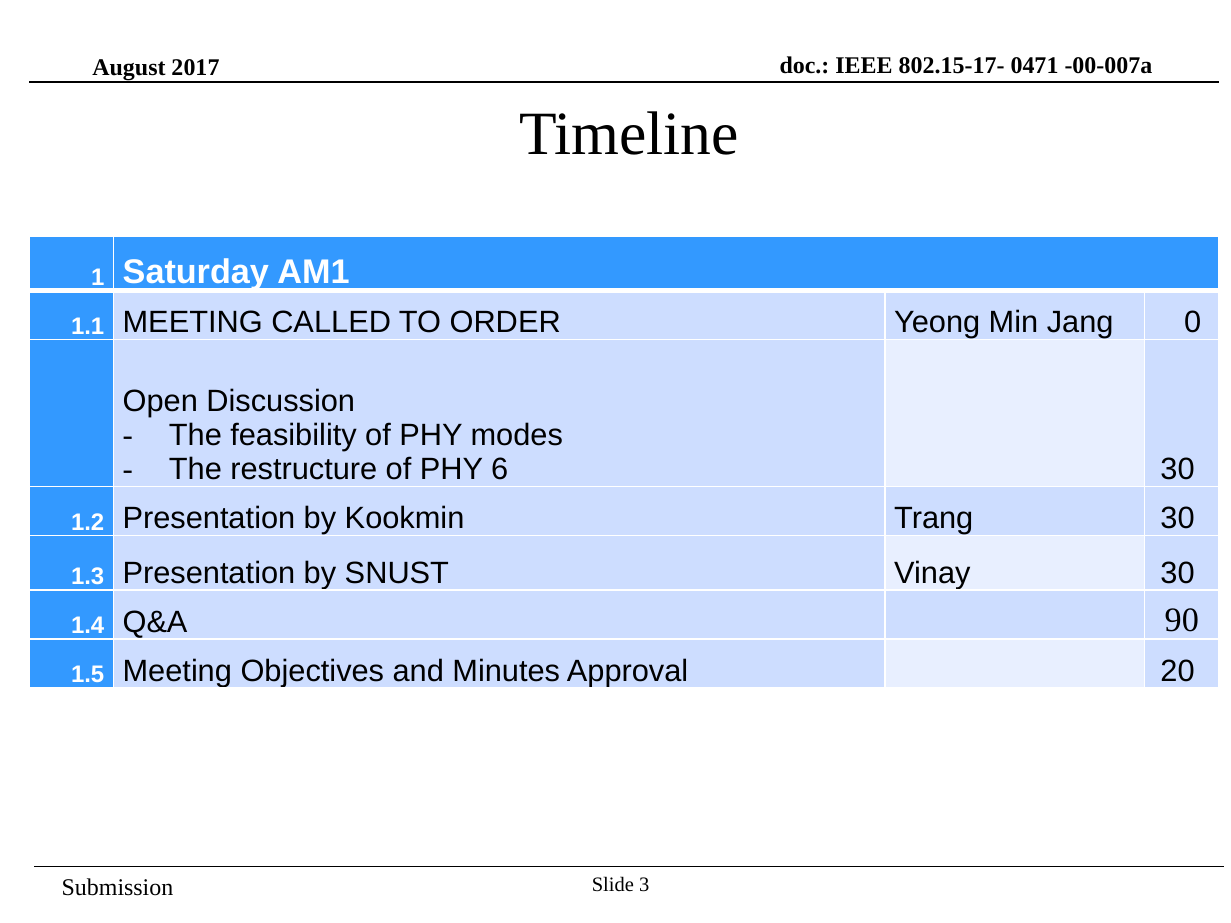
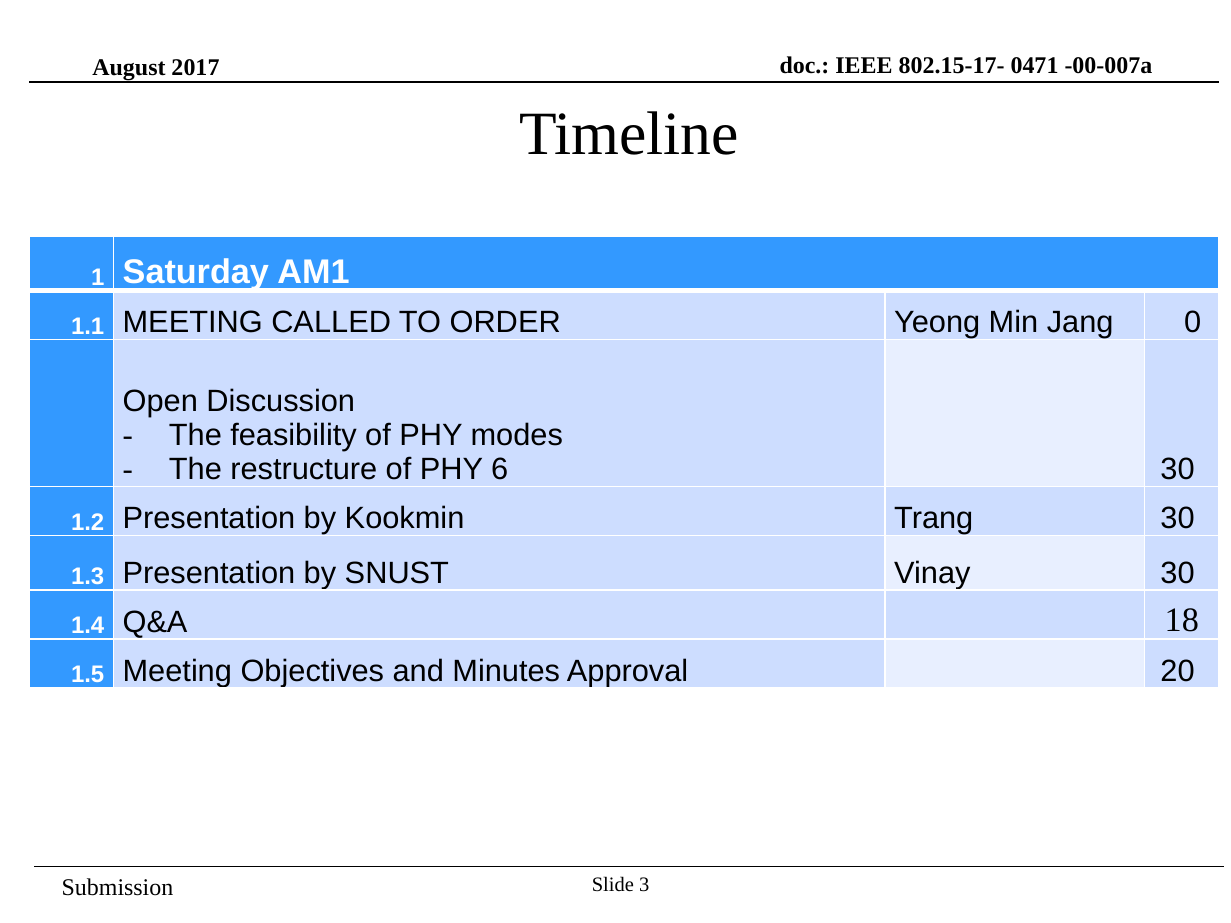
90: 90 -> 18
